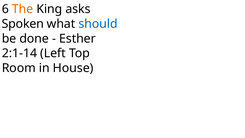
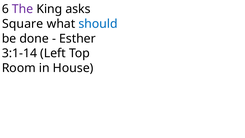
The colour: orange -> purple
Spoken: Spoken -> Square
2:1-14: 2:1-14 -> 3:1-14
